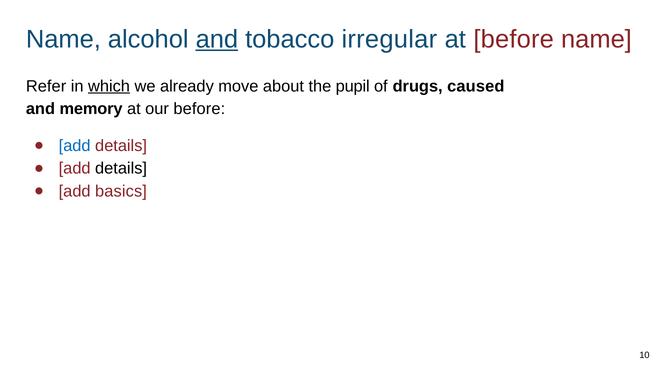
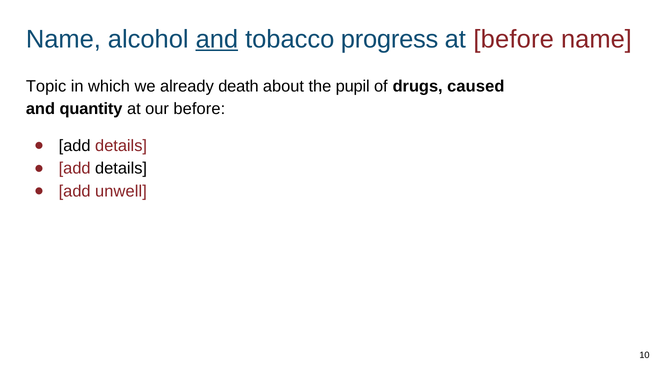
irregular: irregular -> progress
Refer: Refer -> Topic
which underline: present -> none
move: move -> death
memory: memory -> quantity
add at (75, 146) colour: blue -> black
basics: basics -> unwell
